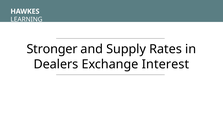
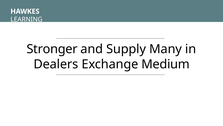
Rates: Rates -> Many
Interest: Interest -> Medium
